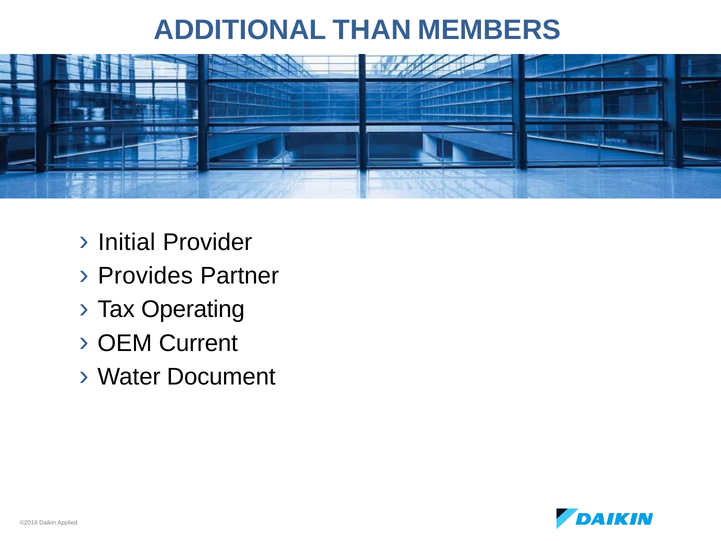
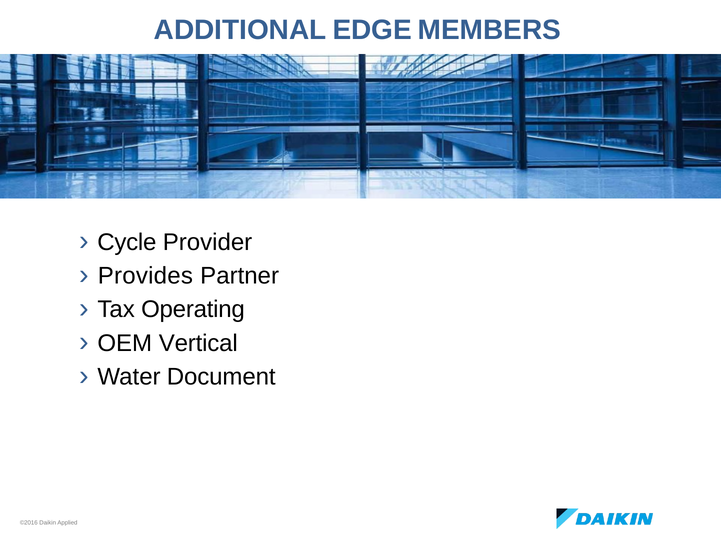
THAN: THAN -> EDGE
Initial: Initial -> Cycle
Current: Current -> Vertical
